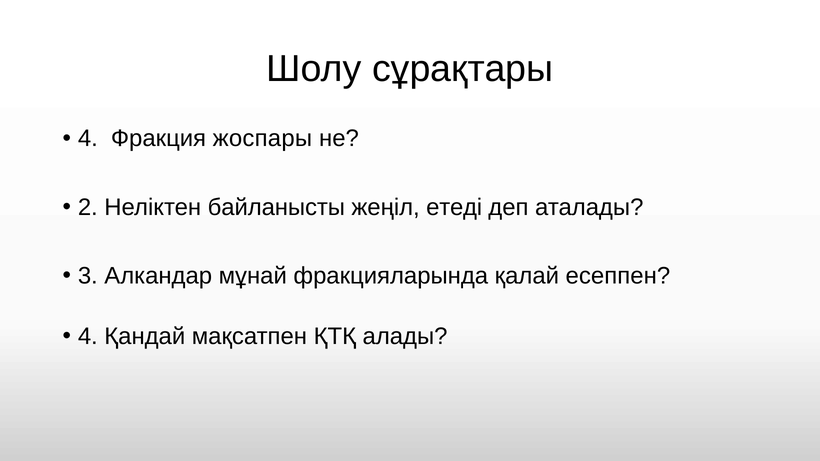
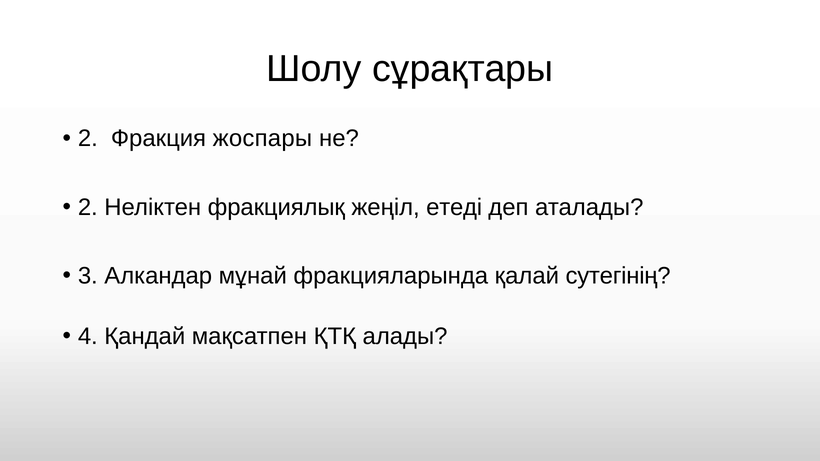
4 at (88, 139): 4 -> 2
байланысты: байланысты -> фракциялық
есеппен: есеппен -> сутегінің
